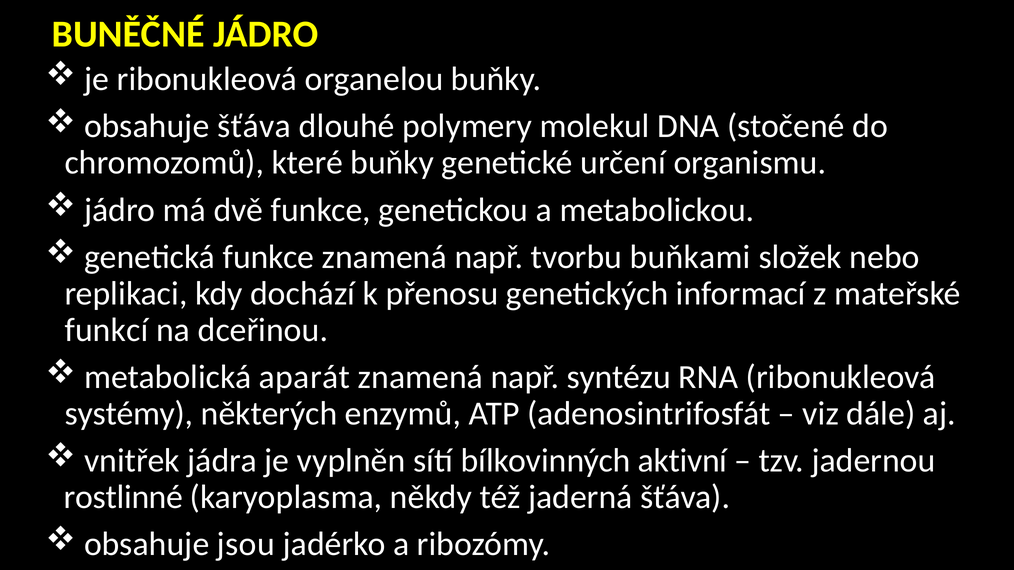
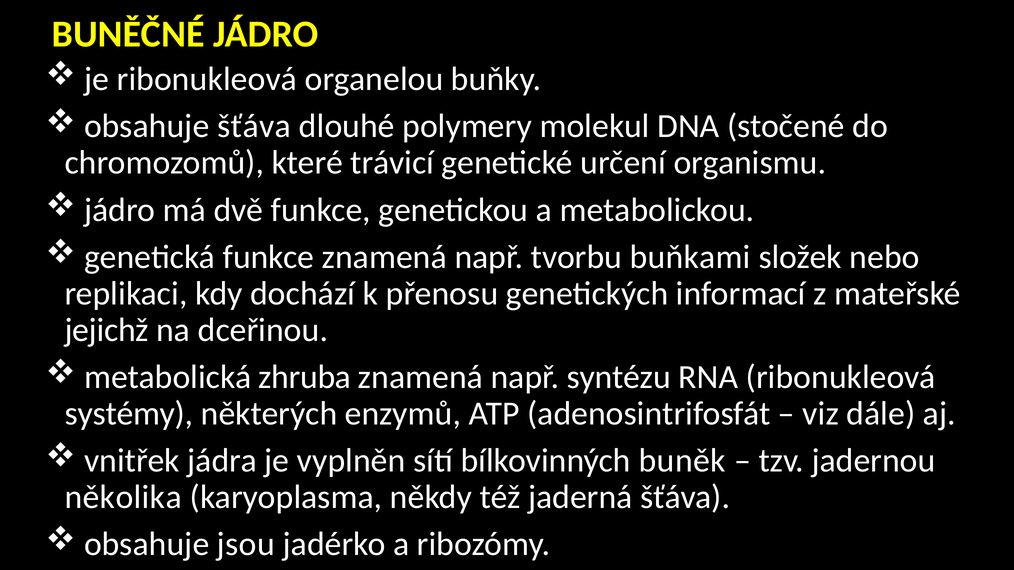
které buňky: buňky -> trávicí
funkcí: funkcí -> jejichž
aparát: aparát -> zhruba
aktivní: aktivní -> buněk
rostlinné: rostlinné -> několika
